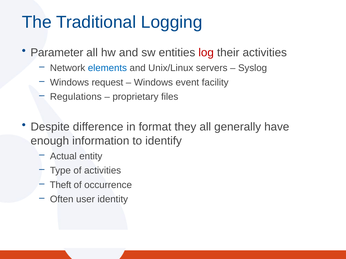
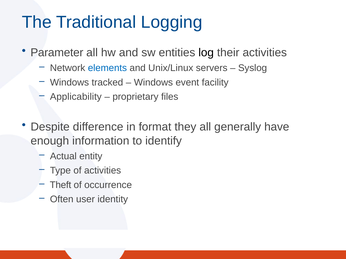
log colour: red -> black
request: request -> tracked
Regulations: Regulations -> Applicability
